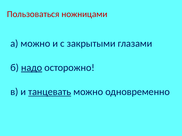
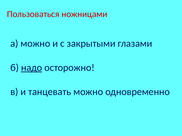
танцевать underline: present -> none
